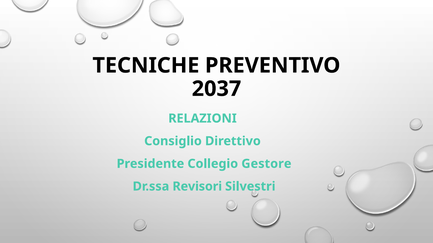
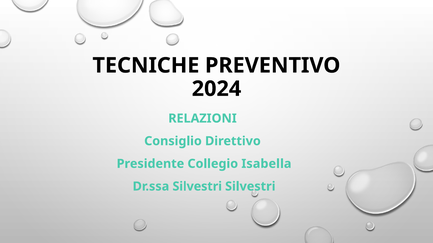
2037: 2037 -> 2024
Gestore: Gestore -> Isabella
Dr.ssa Revisori: Revisori -> Silvestri
